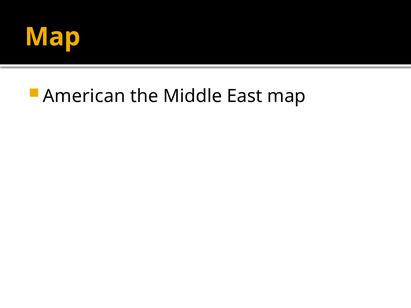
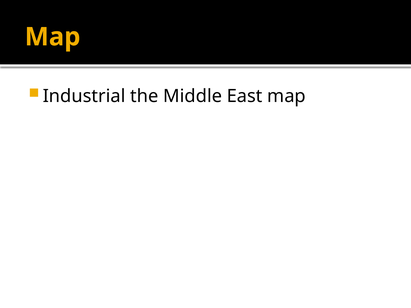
American: American -> Industrial
